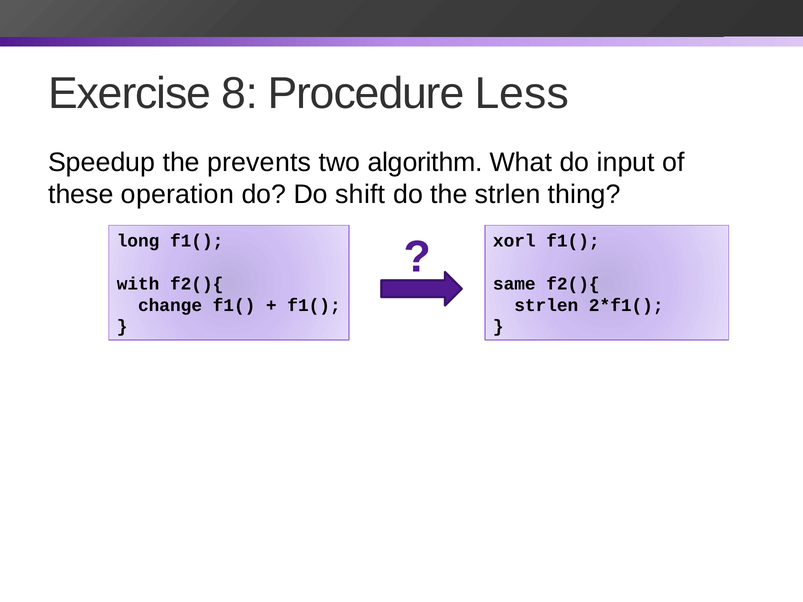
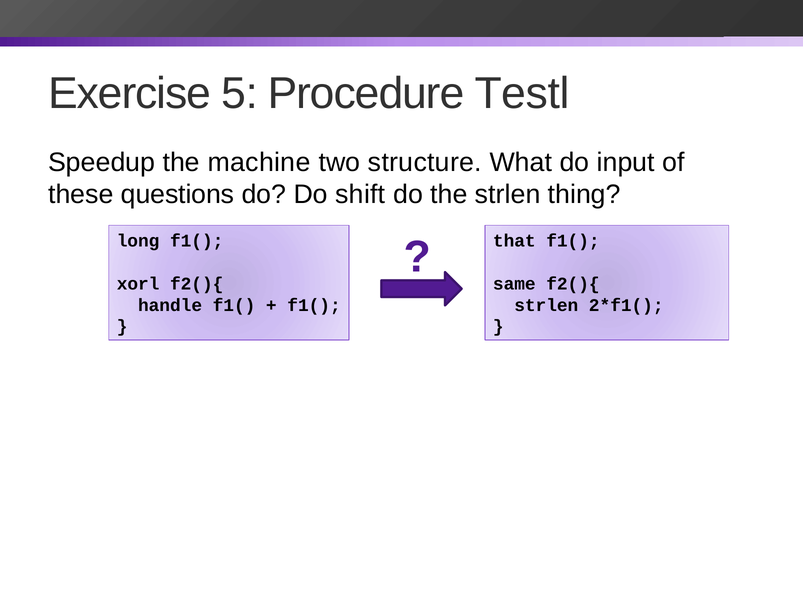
8: 8 -> 5
Less: Less -> Testl
prevents: prevents -> machine
algorithm: algorithm -> structure
operation: operation -> questions
xorl: xorl -> that
with: with -> xorl
change: change -> handle
